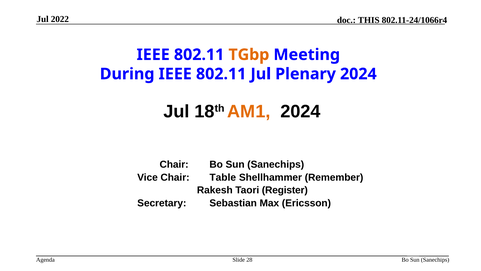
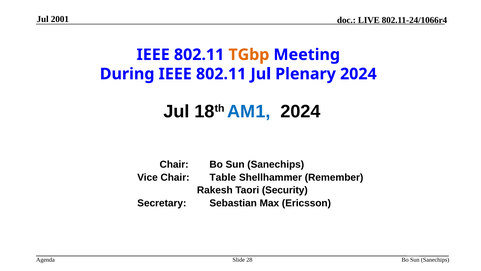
2022: 2022 -> 2001
THIS: THIS -> LIVE
AM1 colour: orange -> blue
Register: Register -> Security
